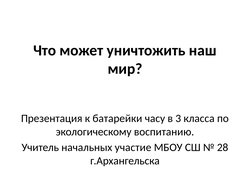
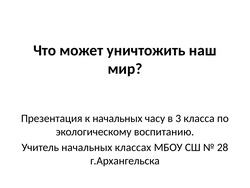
к батарейки: батарейки -> начальных
участие: участие -> классах
